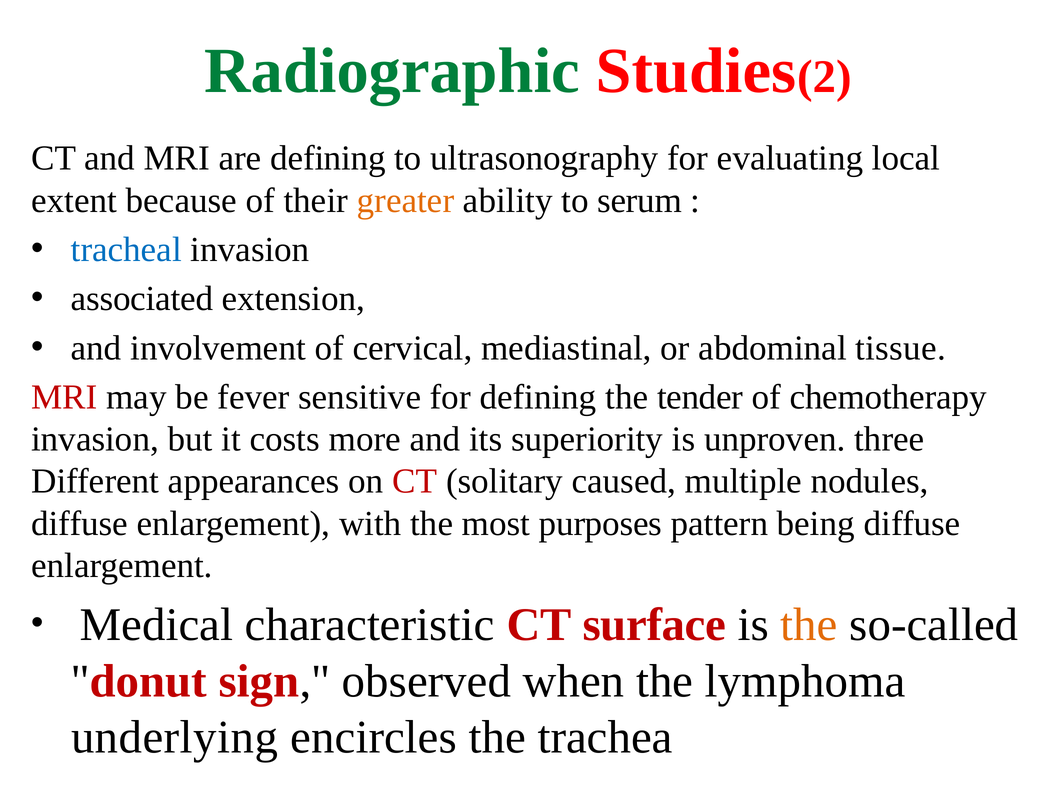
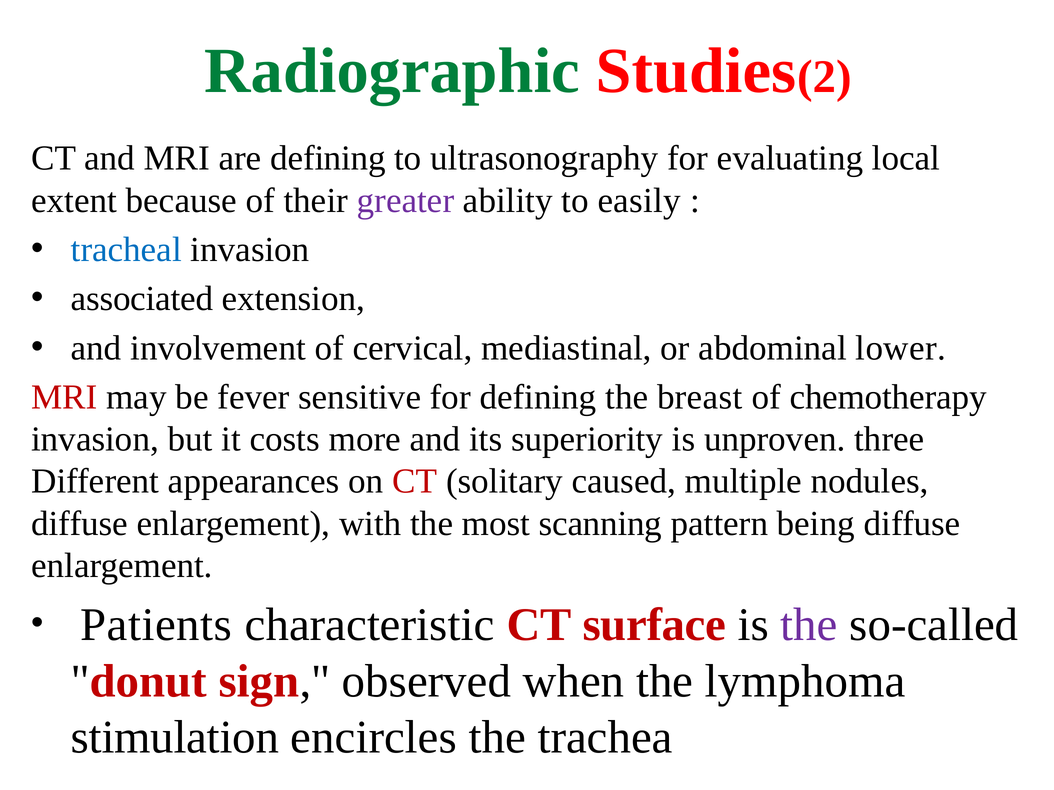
greater colour: orange -> purple
serum: serum -> easily
tissue: tissue -> lower
tender: tender -> breast
purposes: purposes -> scanning
Medical: Medical -> Patients
the at (809, 625) colour: orange -> purple
underlying: underlying -> stimulation
